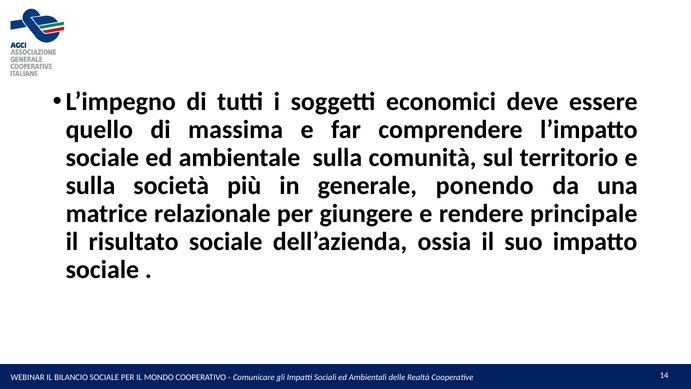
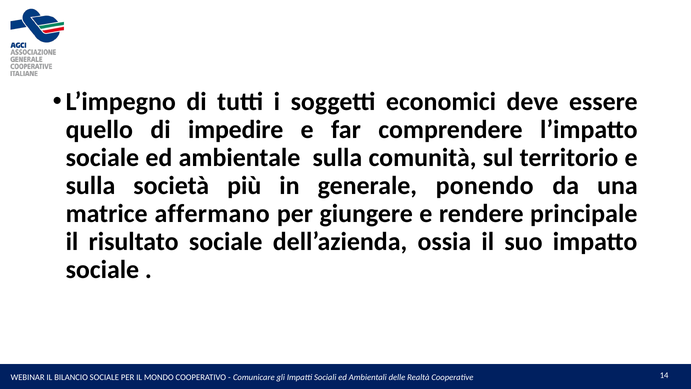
massima: massima -> impedire
relazionale: relazionale -> affermano
